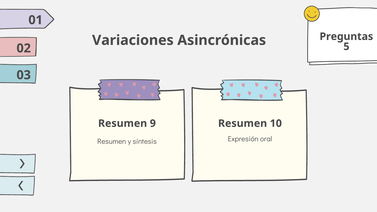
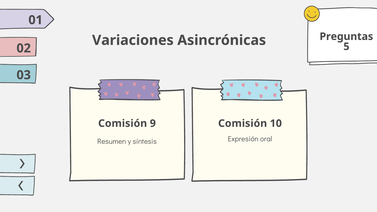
Resumen at (123, 123): Resumen -> Comisión
Resumen at (243, 123): Resumen -> Comisión
